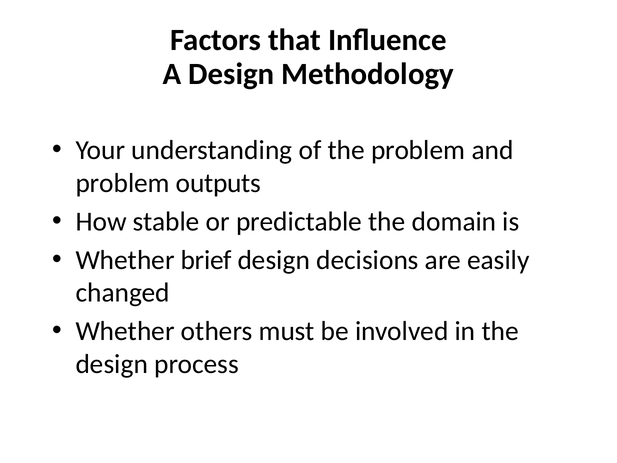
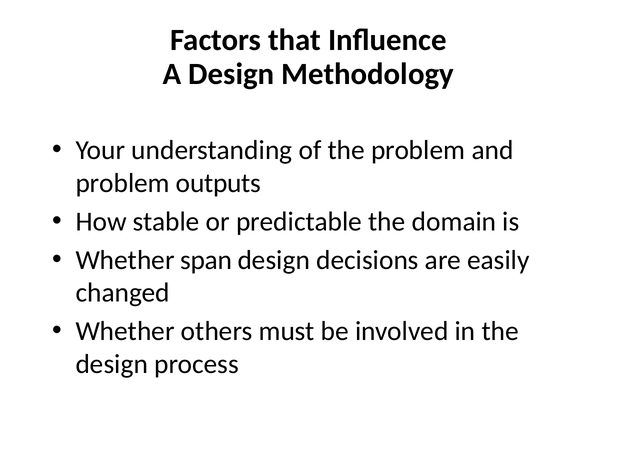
brief: brief -> span
